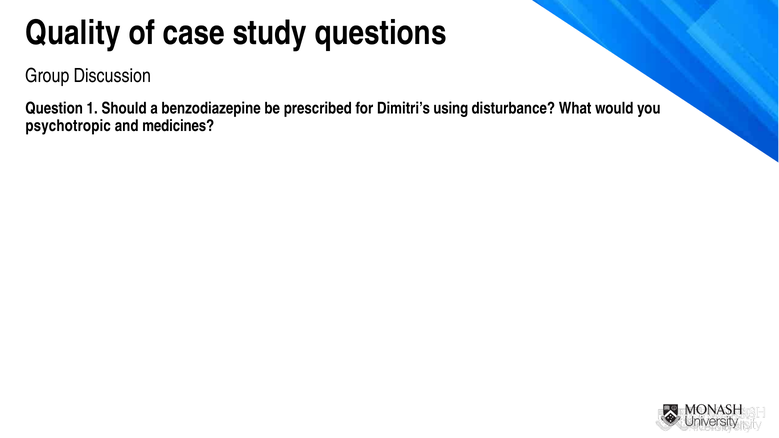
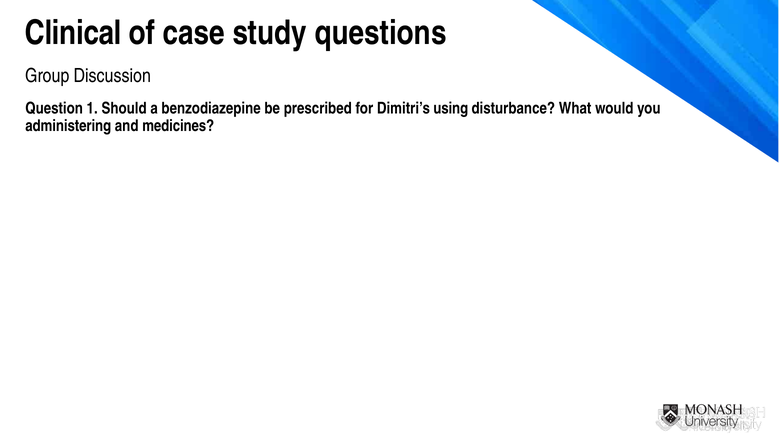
Quality: Quality -> Clinical
psychotropic: psychotropic -> administering
